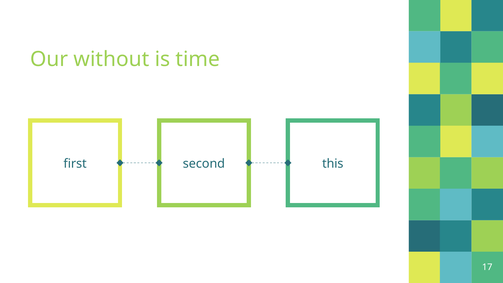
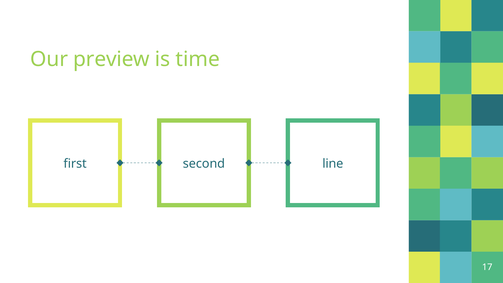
without: without -> preview
this: this -> line
